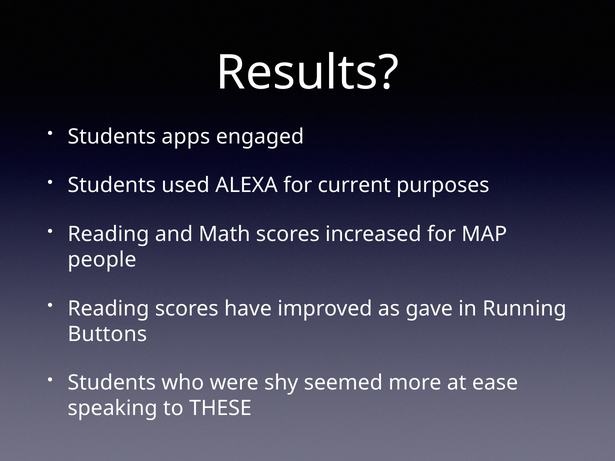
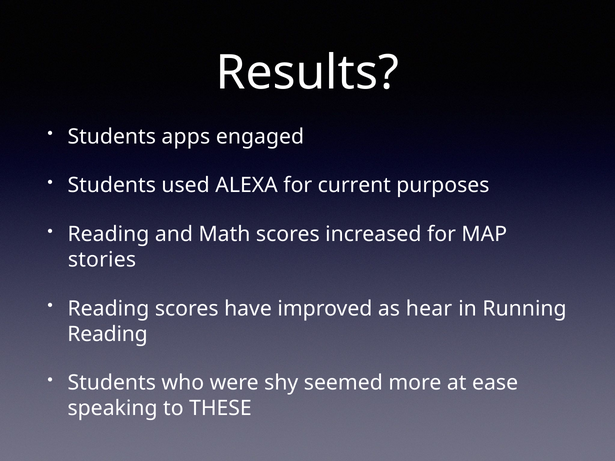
people: people -> stories
gave: gave -> hear
Buttons at (107, 334): Buttons -> Reading
